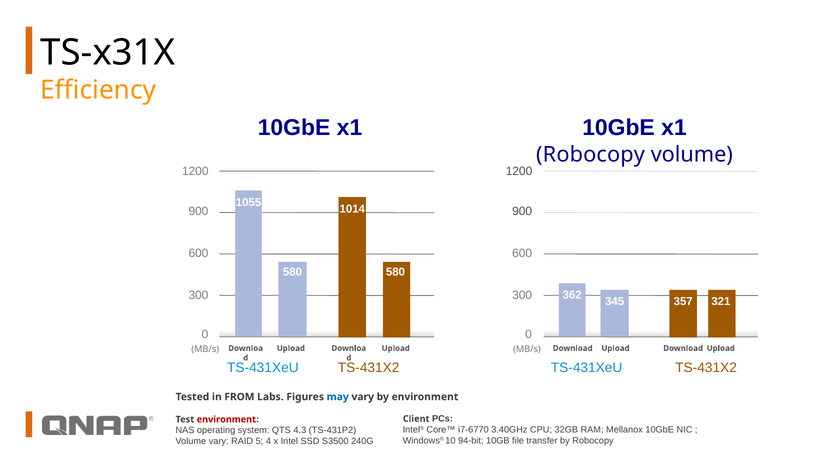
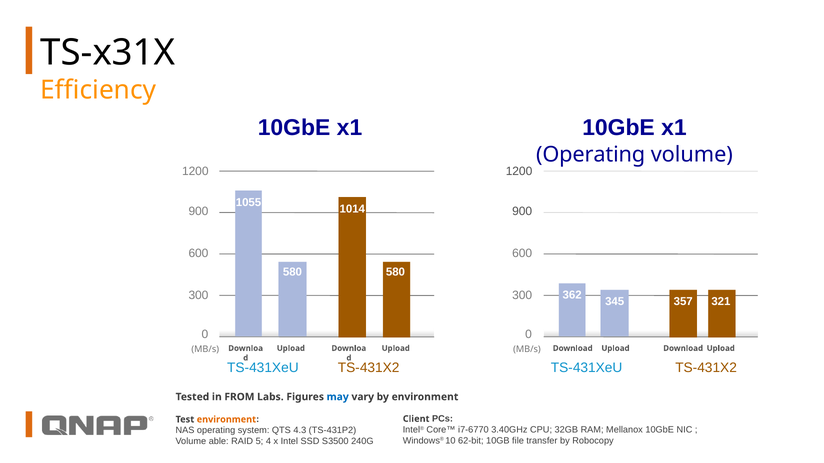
Robocopy at (590, 155): Robocopy -> Operating
environment at (226, 420) colour: red -> orange
94-bit: 94-bit -> 62-bit
Volume vary: vary -> able
